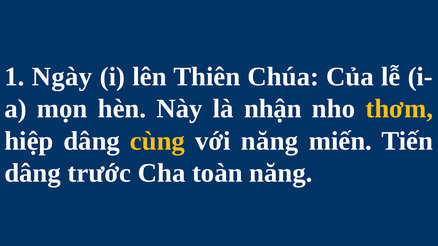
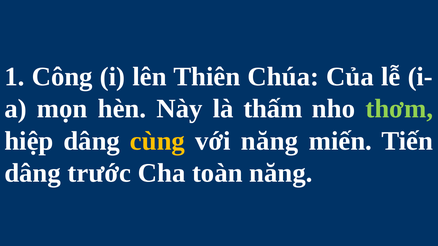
Ngày: Ngày -> Công
nhận: nhận -> thấm
thơm colour: yellow -> light green
